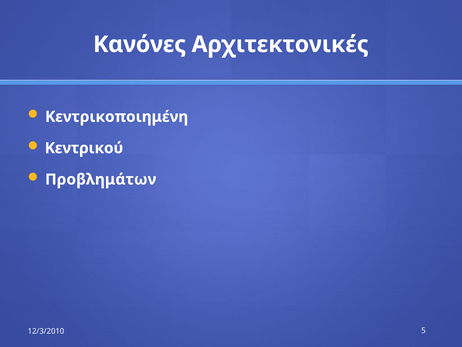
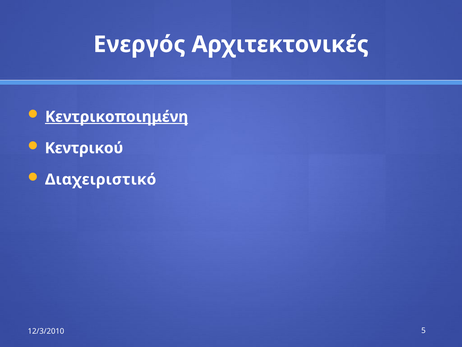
Κανόνες: Κανόνες -> Ενεργός
Κεντρικοποιημένη underline: none -> present
Προβλημάτων: Προβλημάτων -> Διαχειριστικό
